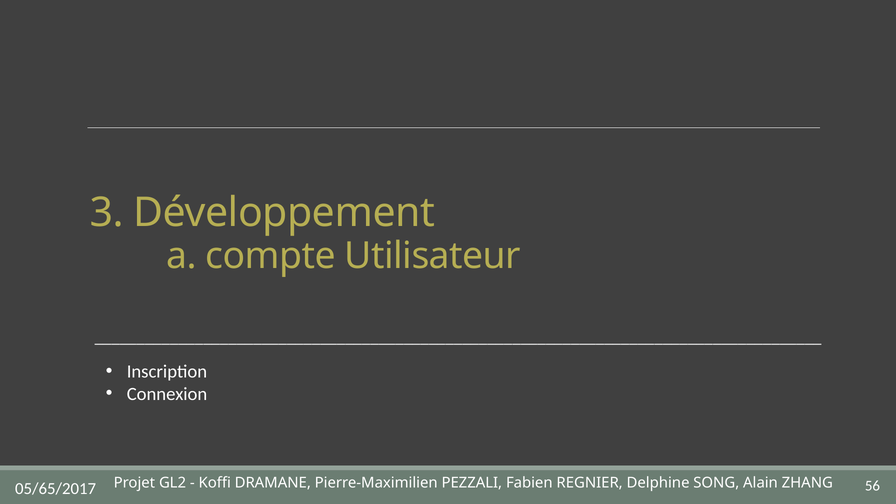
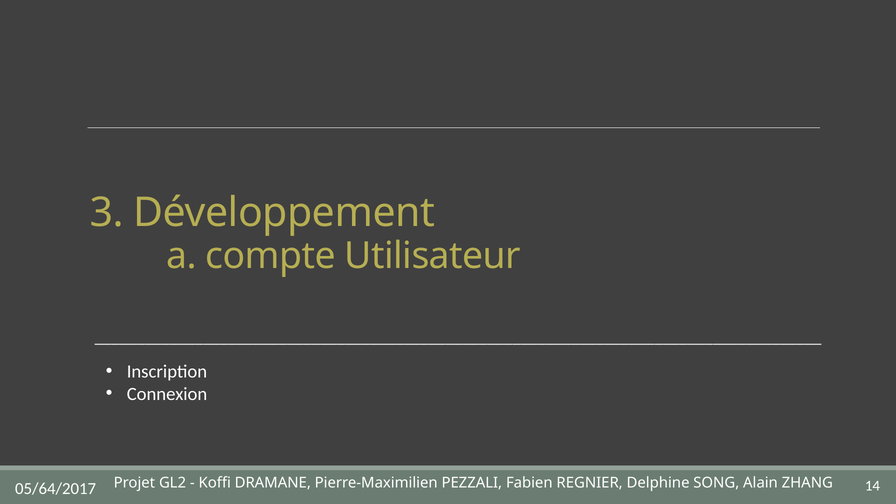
56: 56 -> 14
05/65/2017: 05/65/2017 -> 05/64/2017
